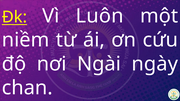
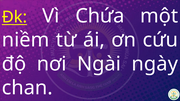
Luôn: Luôn -> Chứa
